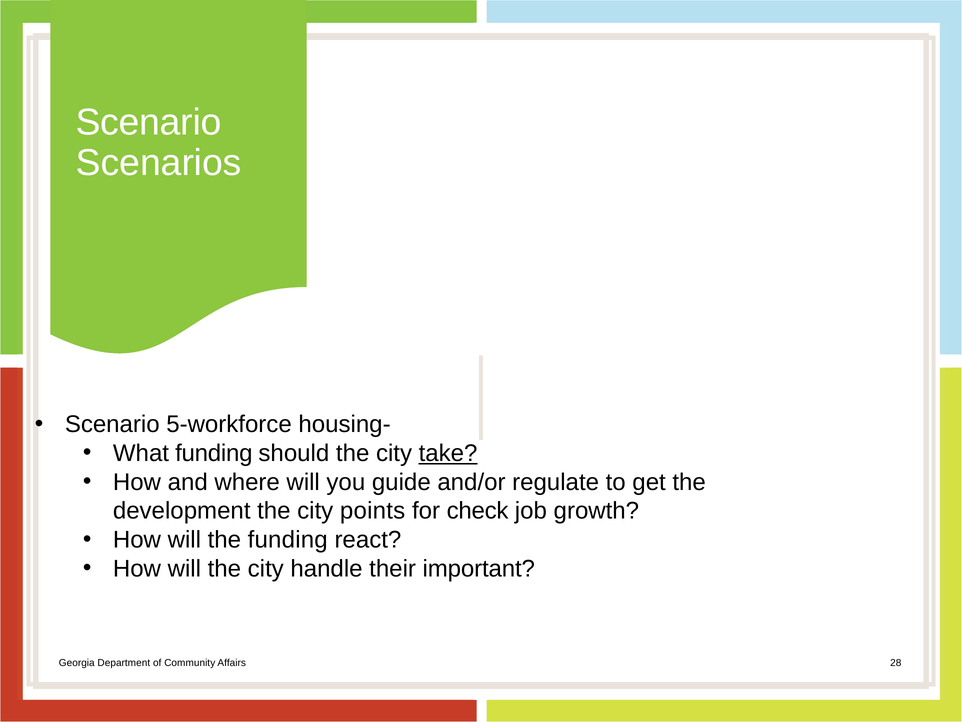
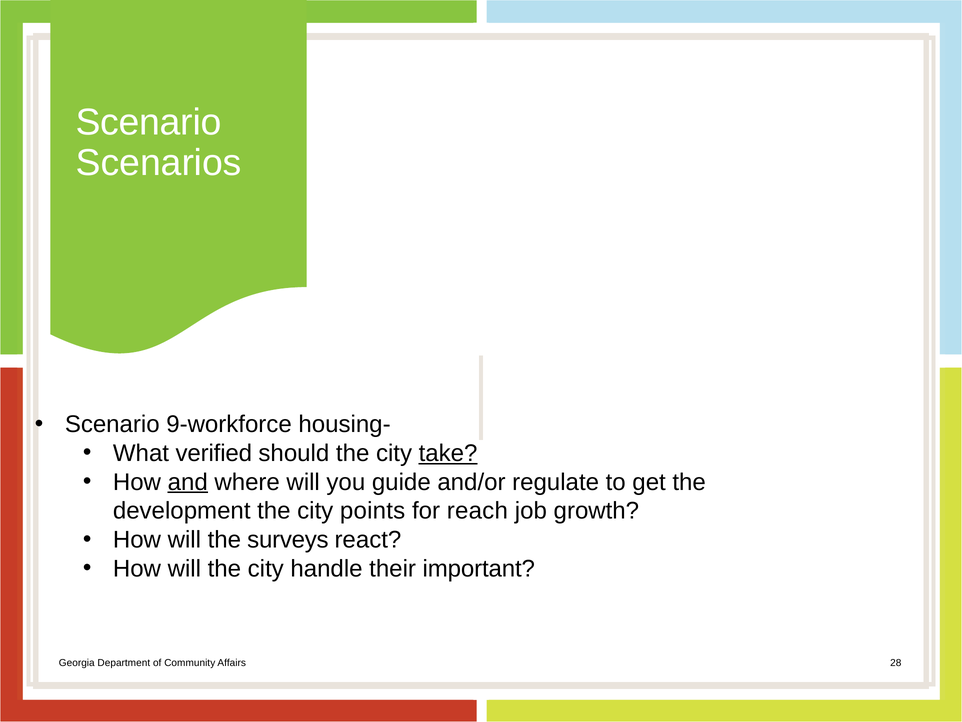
5-workforce: 5-workforce -> 9-workforce
What funding: funding -> verified
and underline: none -> present
check: check -> reach
the funding: funding -> surveys
